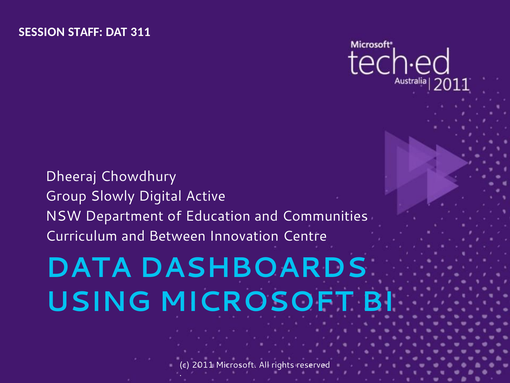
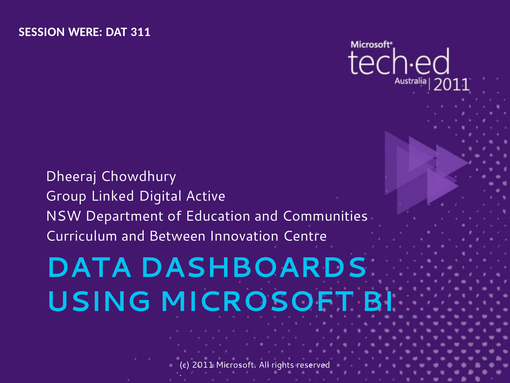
STAFF: STAFF -> WERE
Slowly: Slowly -> Linked
